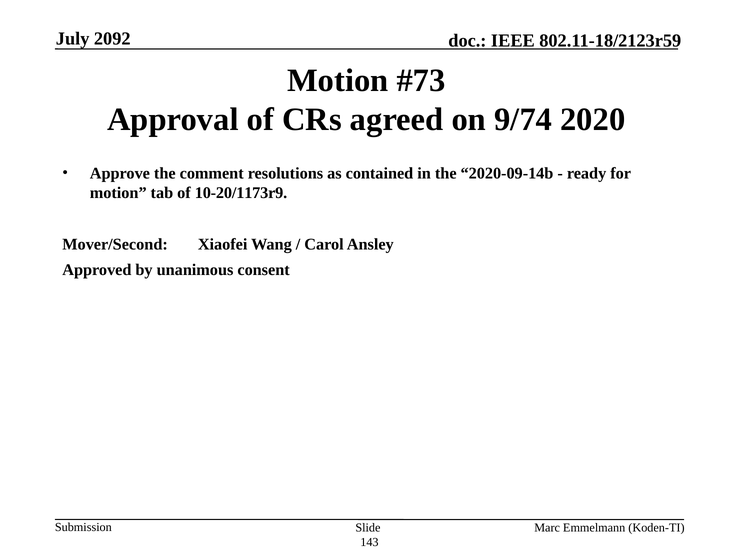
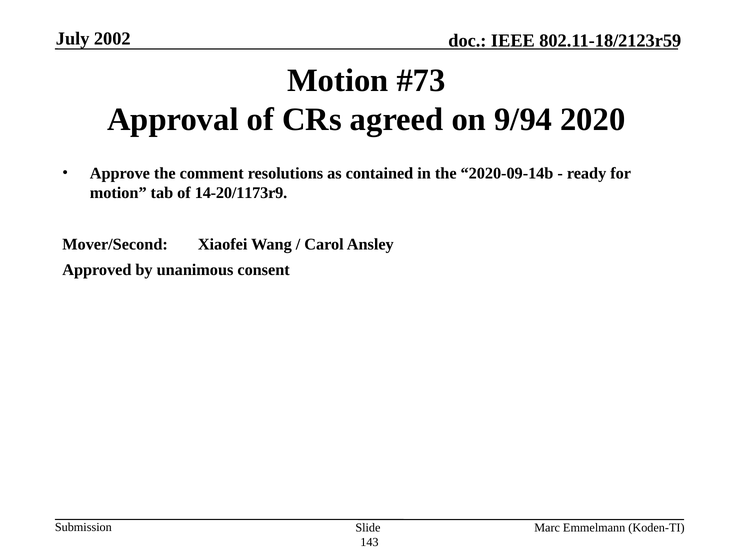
2092: 2092 -> 2002
9/74: 9/74 -> 9/94
10-20/1173r9: 10-20/1173r9 -> 14-20/1173r9
